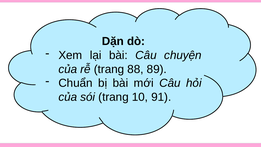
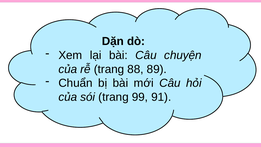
10: 10 -> 99
